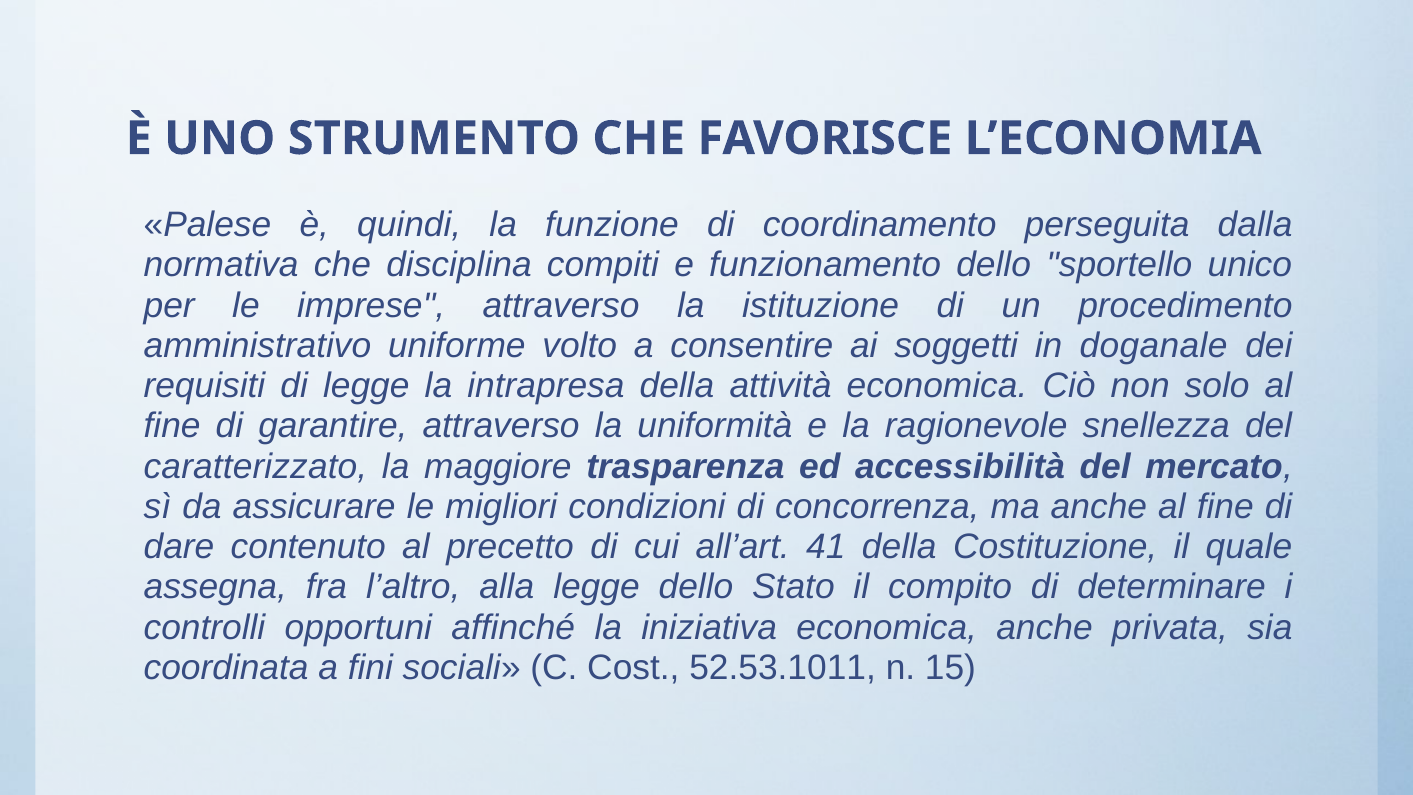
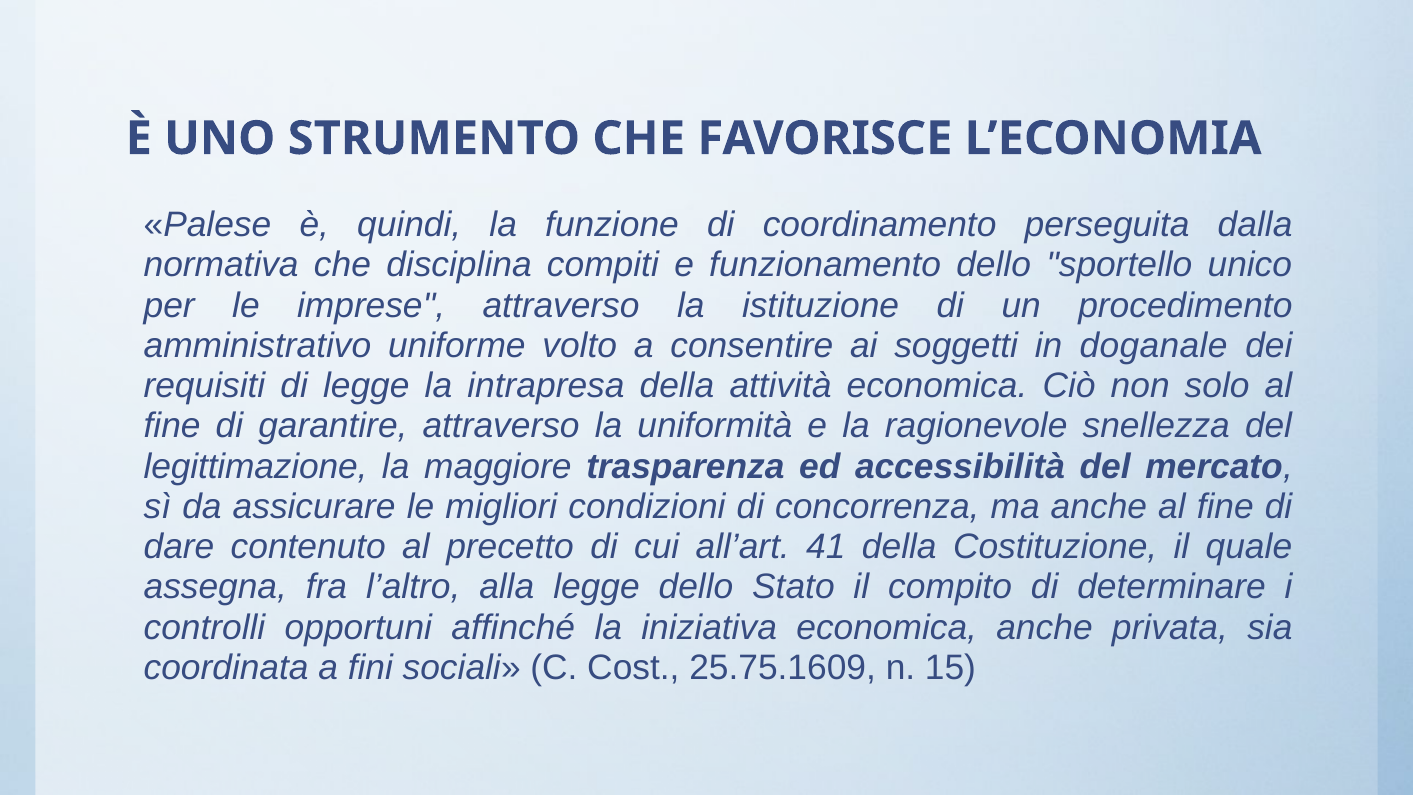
caratterizzato: caratterizzato -> legittimazione
52.53.1011: 52.53.1011 -> 25.75.1609
